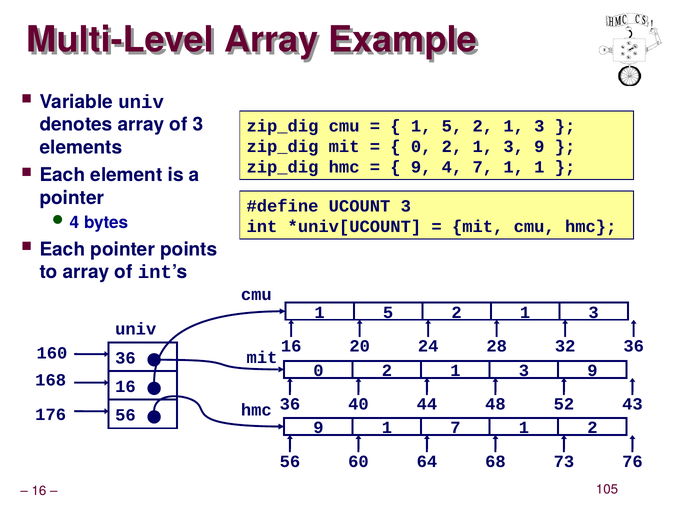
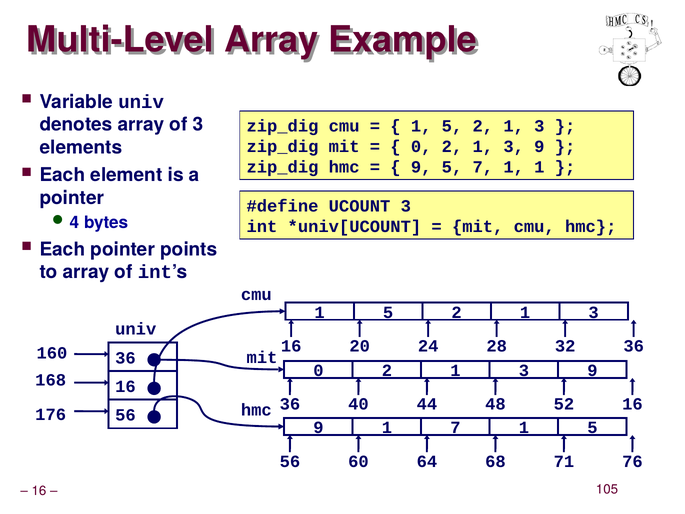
9 4: 4 -> 5
52 43: 43 -> 16
7 1 2: 2 -> 5
73: 73 -> 71
